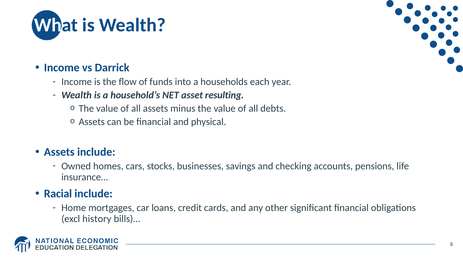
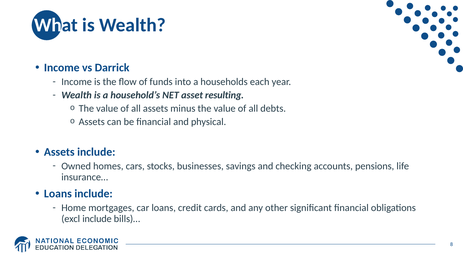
Racial at (58, 193): Racial -> Loans
excl history: history -> include
